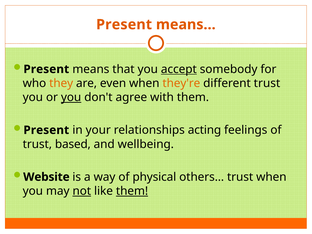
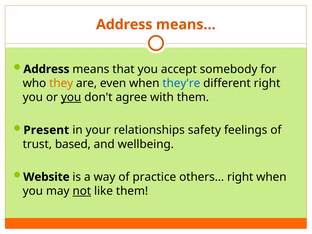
Present at (124, 25): Present -> Address
Present at (46, 69): Present -> Address
accept underline: present -> none
they're colour: orange -> blue
different trust: trust -> right
acting: acting -> safety
physical: physical -> practice
others… trust: trust -> right
them at (132, 191) underline: present -> none
